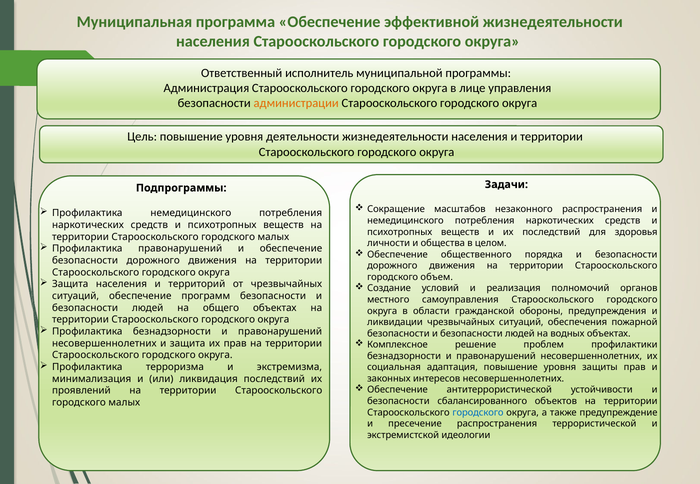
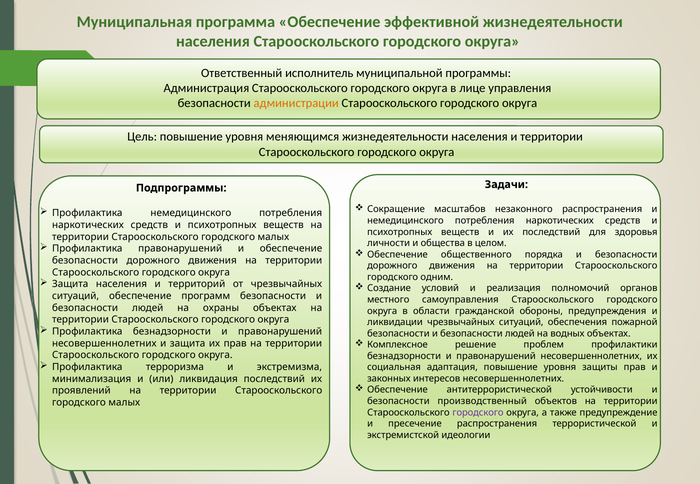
деятельности: деятельности -> меняющимся
объем: объем -> одним
общего: общего -> охраны
сбалансированного: сбалансированного -> производственный
городского at (478, 413) colour: blue -> purple
